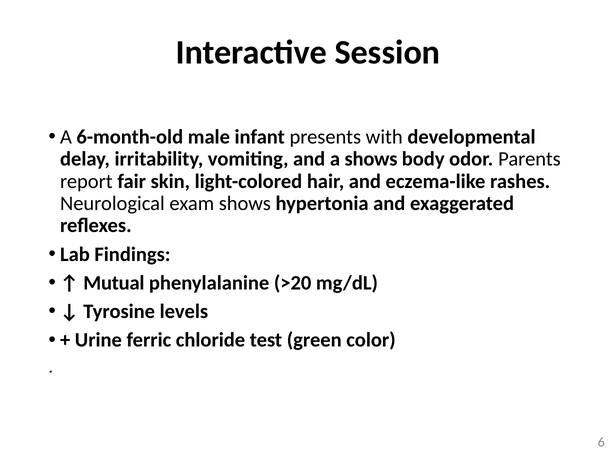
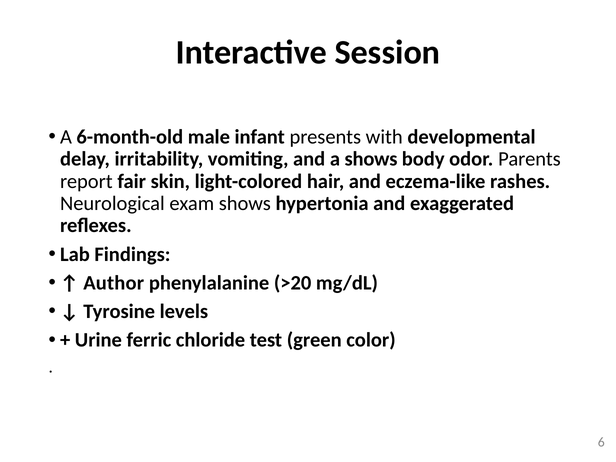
Mutual: Mutual -> Author
